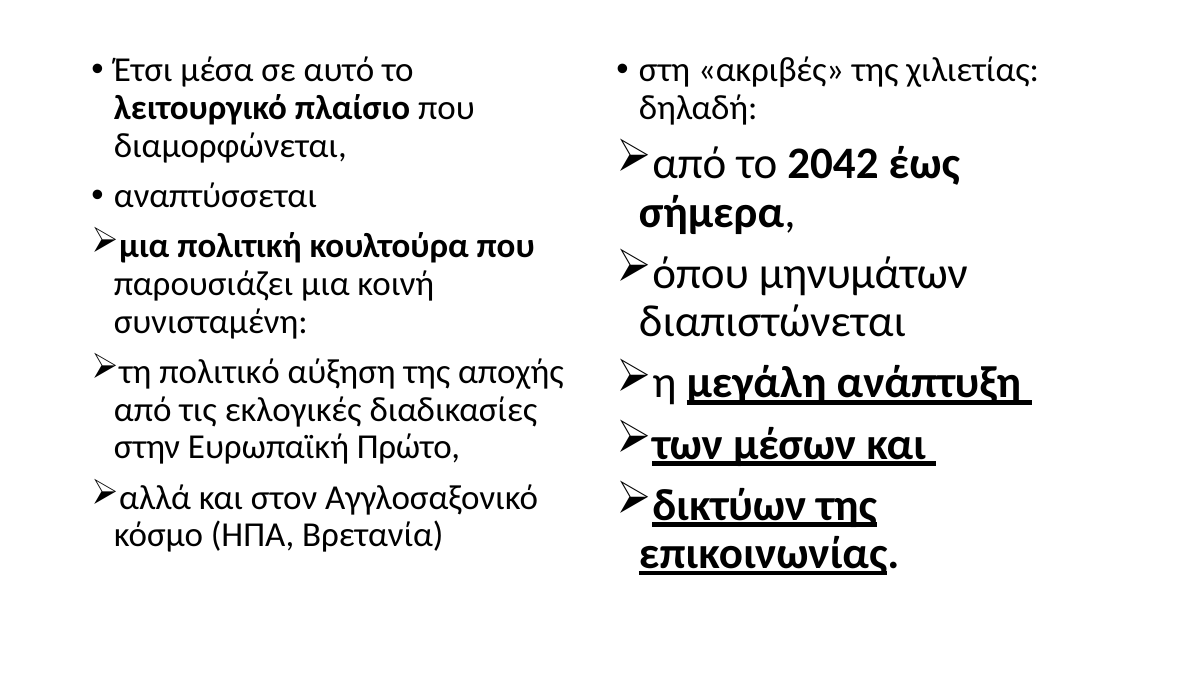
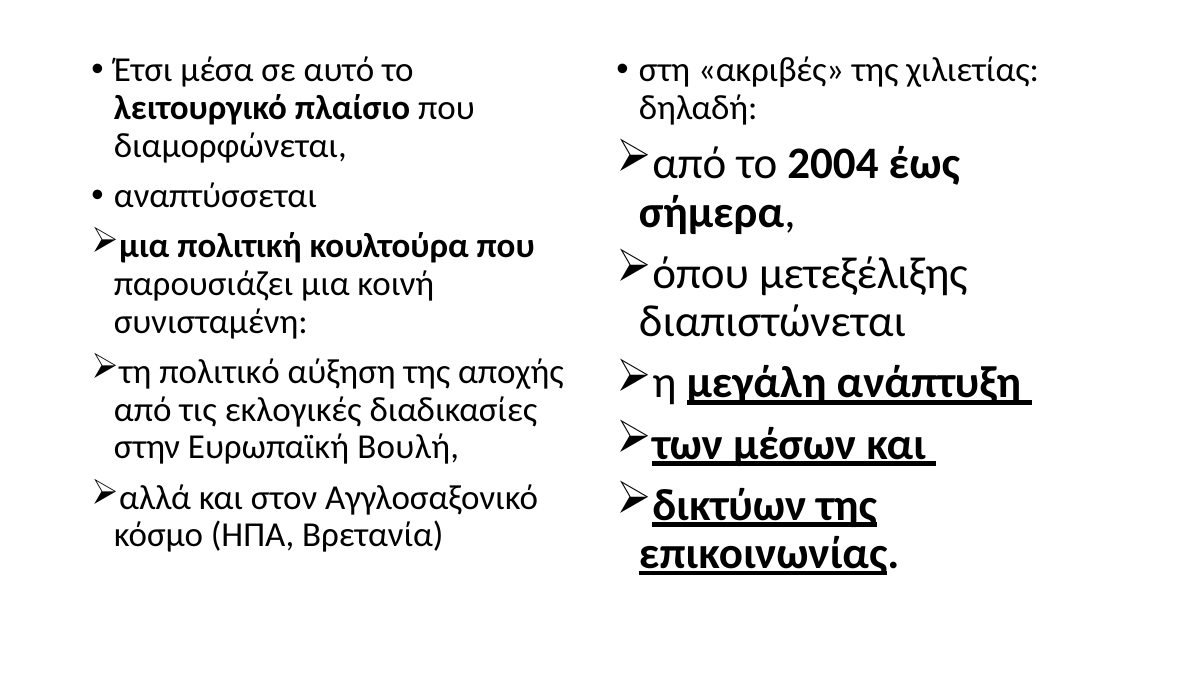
2042: 2042 -> 2004
μηνυμάτων: μηνυμάτων -> μετεξέλιξης
Πρώτο: Πρώτο -> Βουλή
